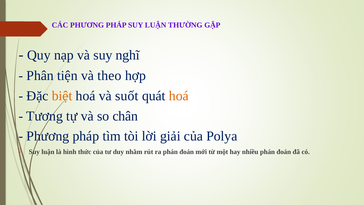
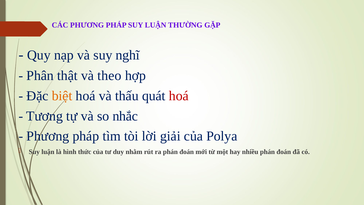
tiện: tiện -> thật
suốt: suốt -> thấu
hoá at (179, 96) colour: orange -> red
chân: chân -> nhắc
